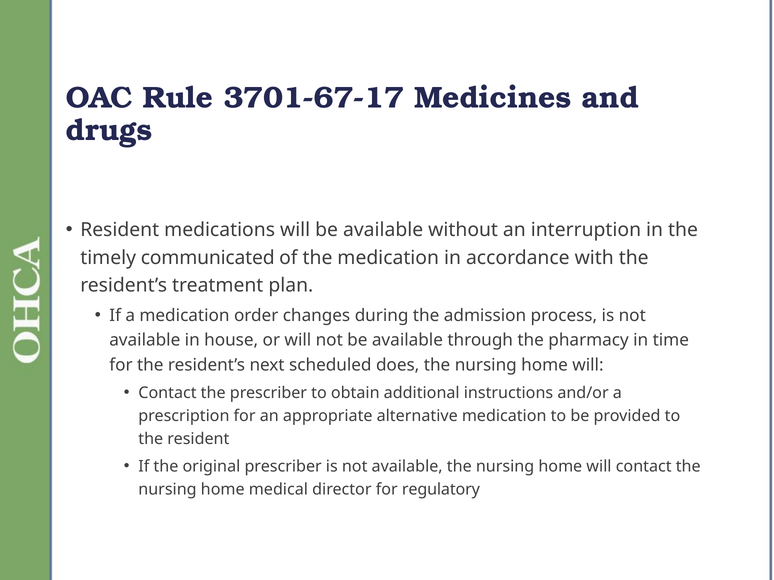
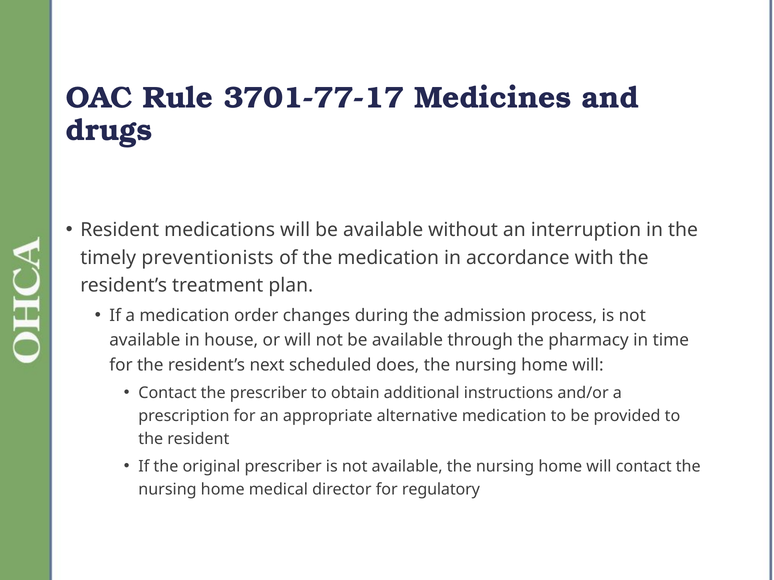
3701-67-17: 3701-67-17 -> 3701-77-17
communicated: communicated -> preventionists
